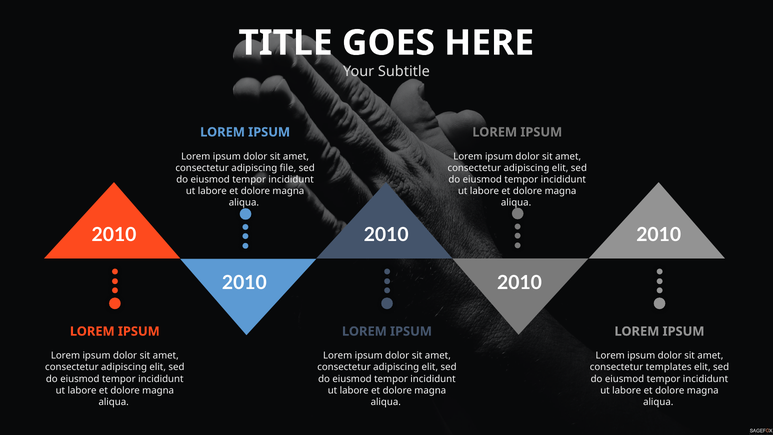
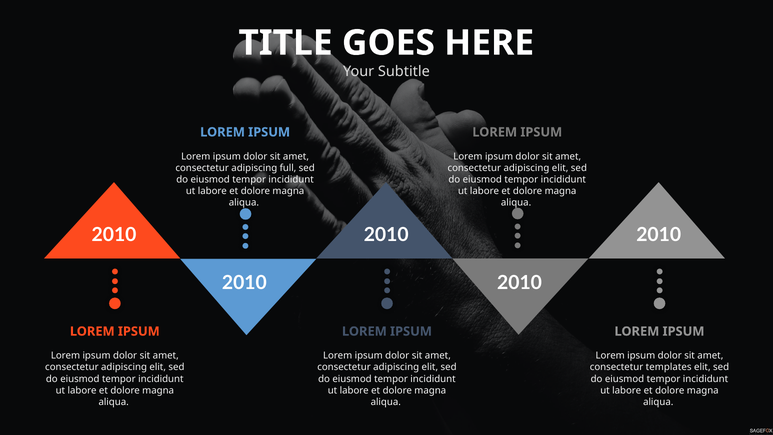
file: file -> full
